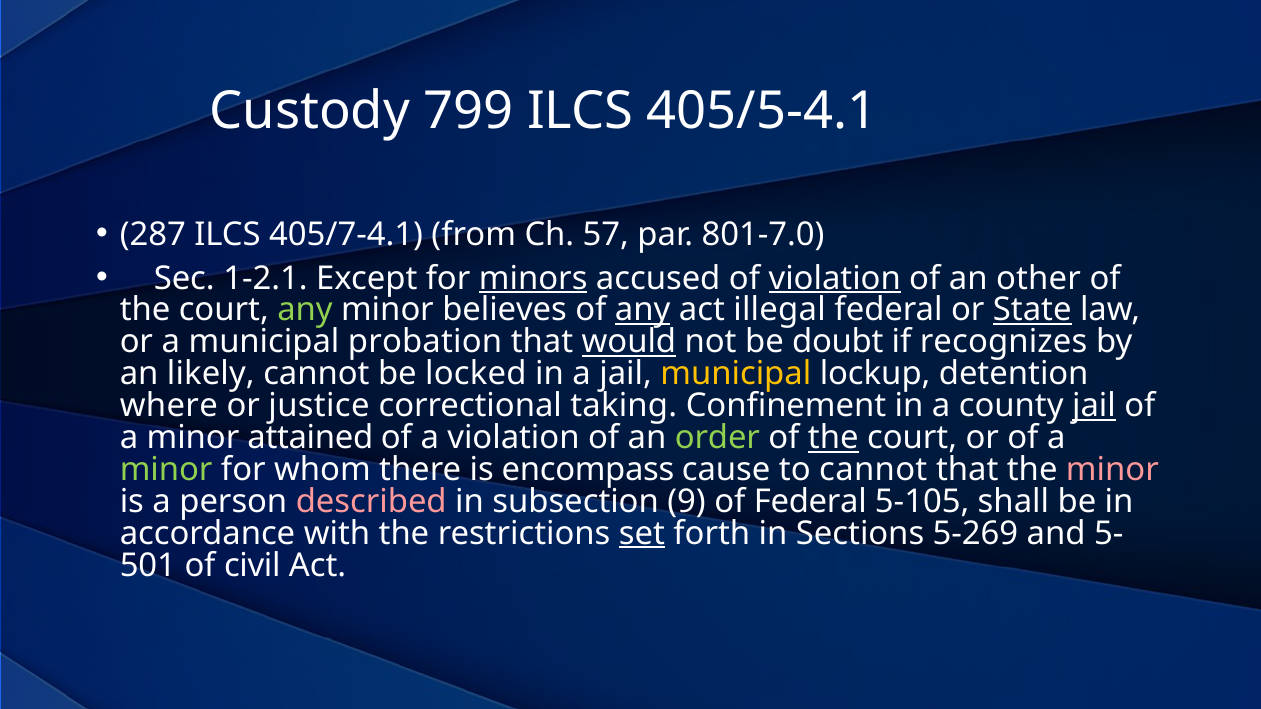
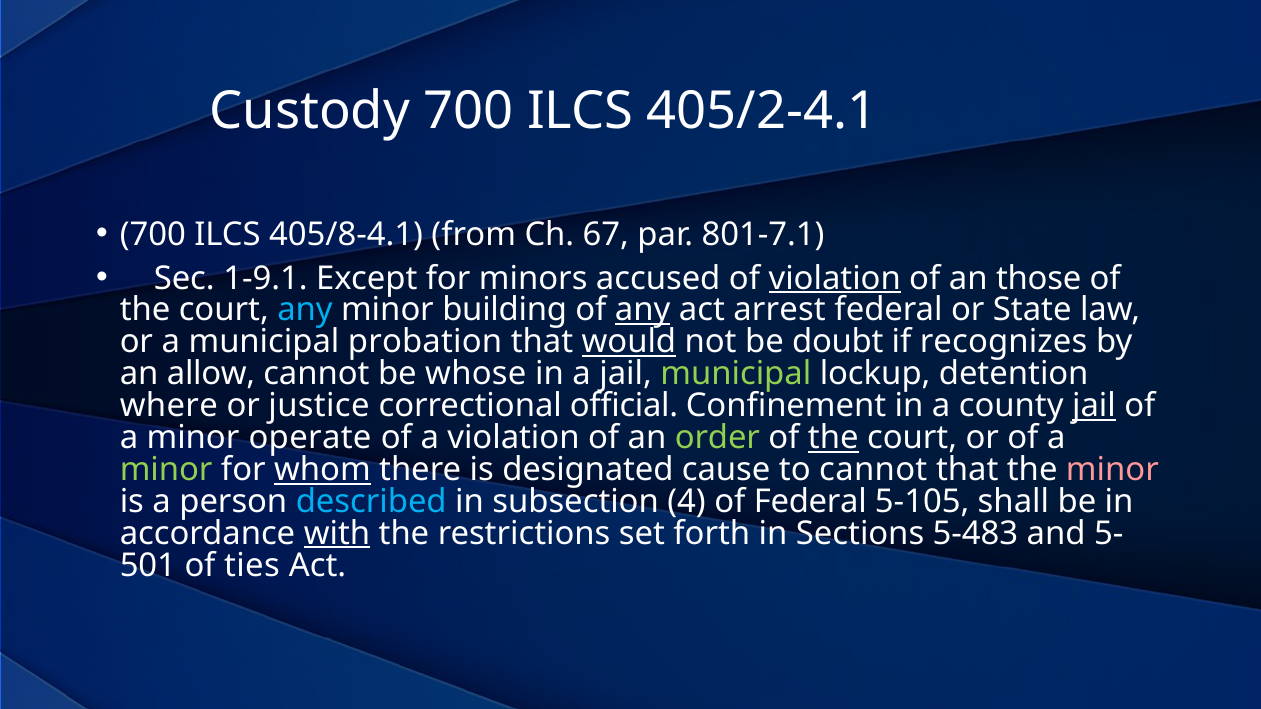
Custody 799: 799 -> 700
405/5-4.1: 405/5-4.1 -> 405/2-4.1
287 at (153, 235): 287 -> 700
405/7-4.1: 405/7-4.1 -> 405/8-4.1
57: 57 -> 67
801-7.0: 801-7.0 -> 801-7.1
1-2.1: 1-2.1 -> 1-9.1
minors underline: present -> none
other: other -> those
any at (305, 310) colour: light green -> light blue
believes: believes -> building
illegal: illegal -> arrest
State underline: present -> none
likely: likely -> allow
locked: locked -> whose
municipal at (736, 374) colour: yellow -> light green
taking: taking -> official
attained: attained -> operate
whom underline: none -> present
encompass: encompass -> designated
described colour: pink -> light blue
9: 9 -> 4
with underline: none -> present
set underline: present -> none
5-269: 5-269 -> 5-483
civil: civil -> ties
